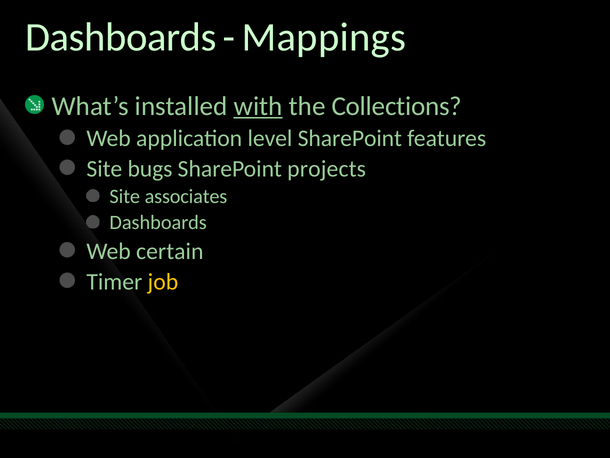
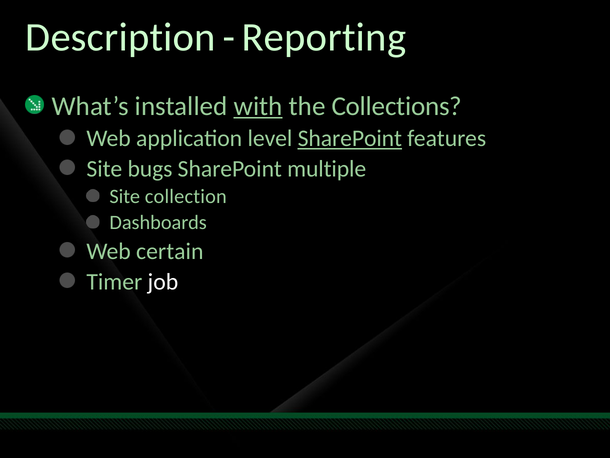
Dashboards at (121, 37): Dashboards -> Description
Mappings: Mappings -> Reporting
SharePoint at (350, 138) underline: none -> present
projects: projects -> multiple
associates: associates -> collection
job colour: yellow -> white
